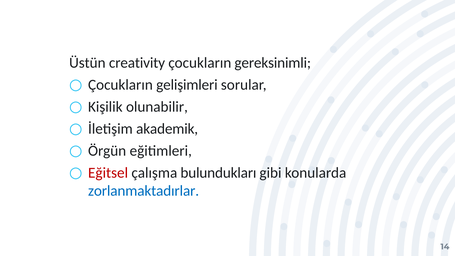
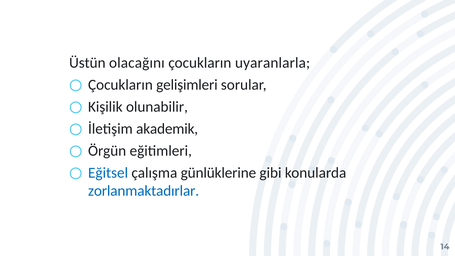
creativity: creativity -> olacağını
gereksinimli: gereksinimli -> uyaranlarla
Eğitsel colour: red -> blue
bulundukları: bulundukları -> günlüklerine
